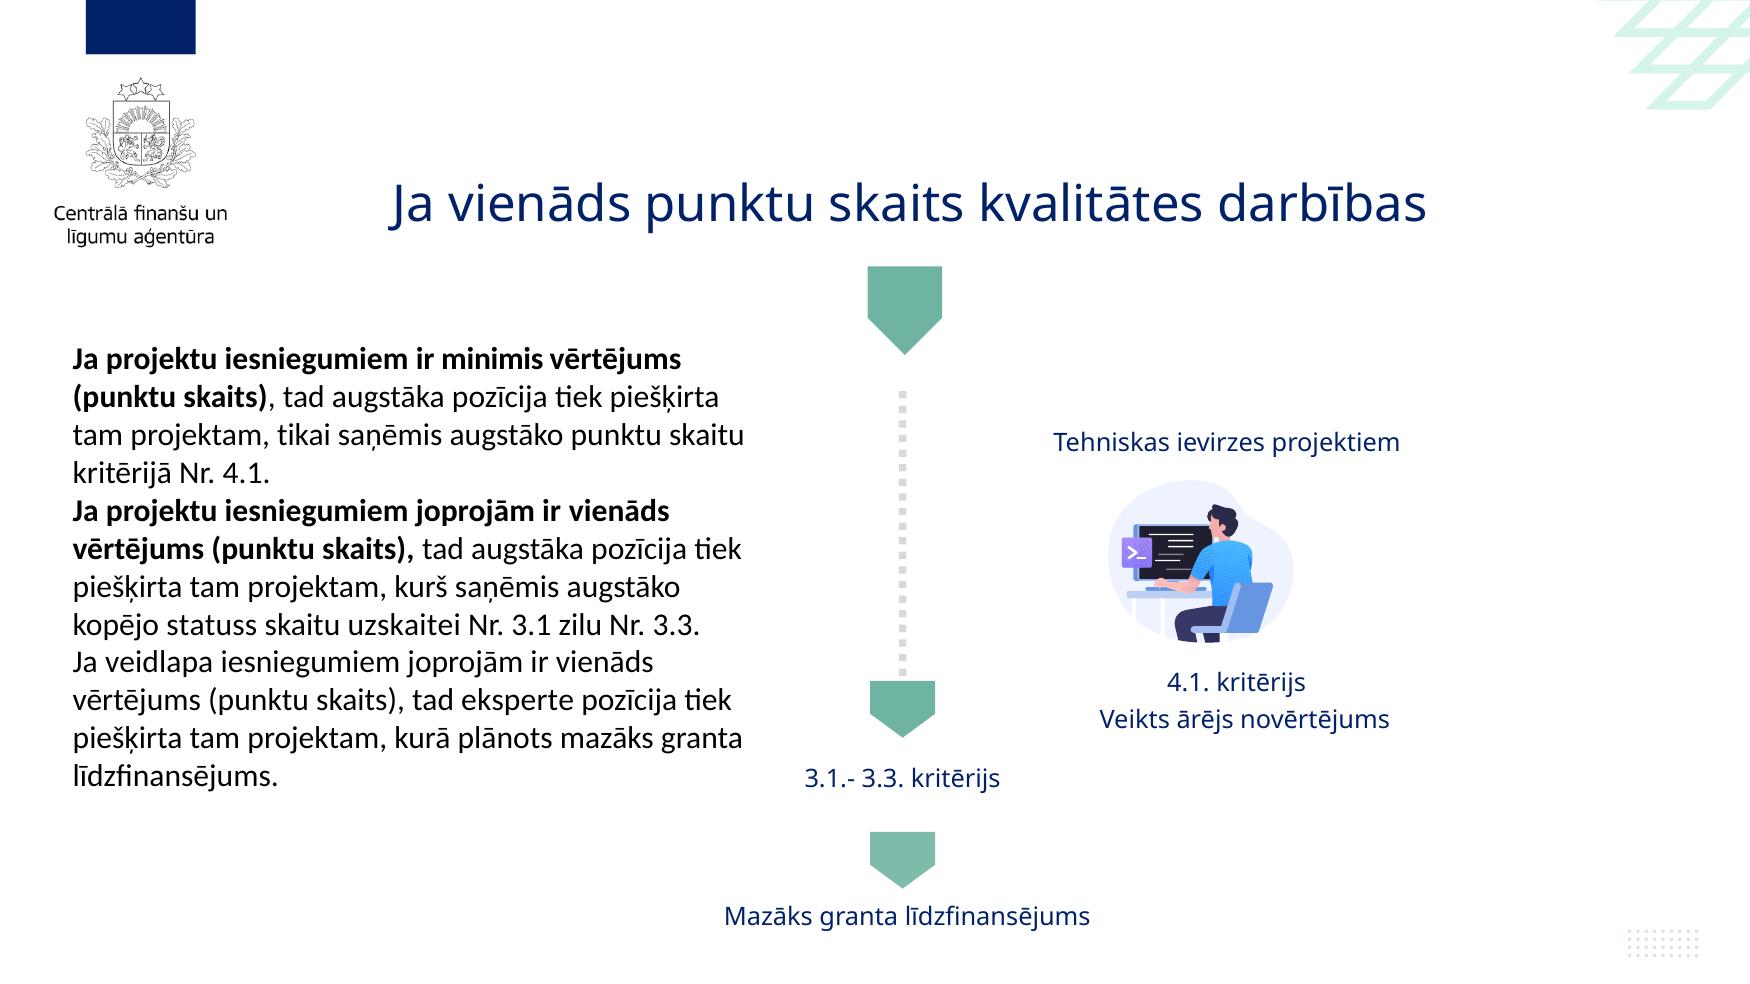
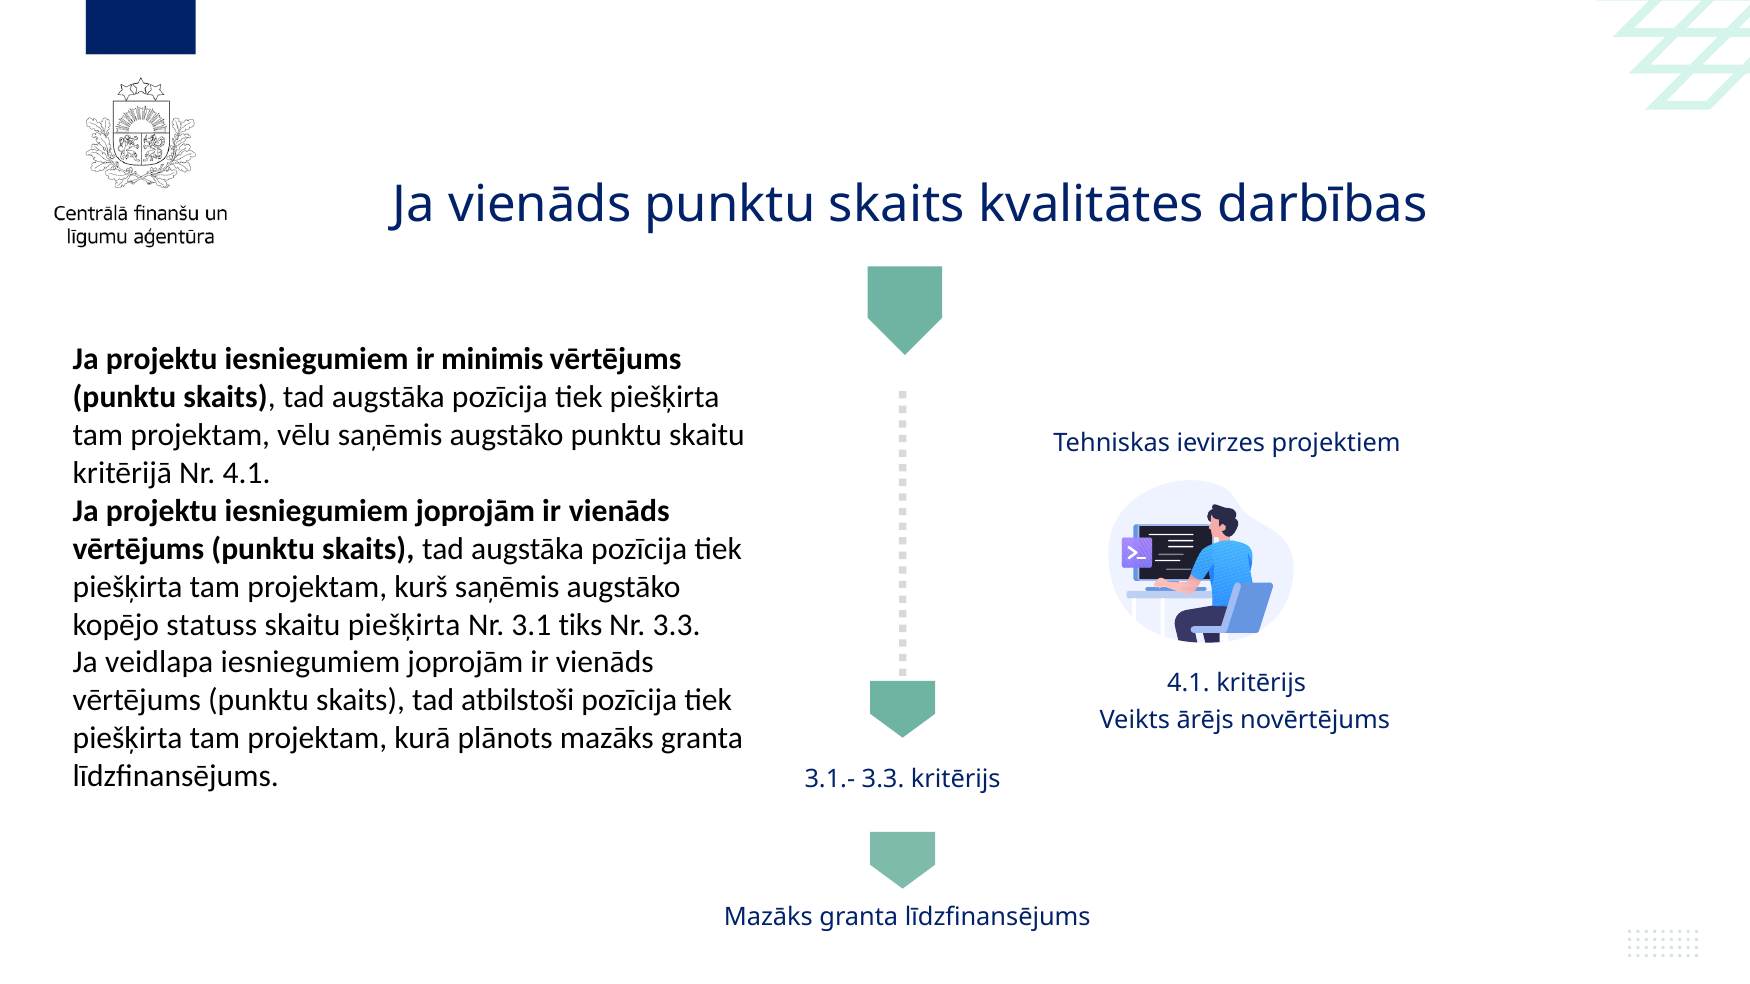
tikai: tikai -> vēlu
skaitu uzskaitei: uzskaitei -> piešķirta
zilu: zilu -> tiks
eksperte: eksperte -> atbilstoši
